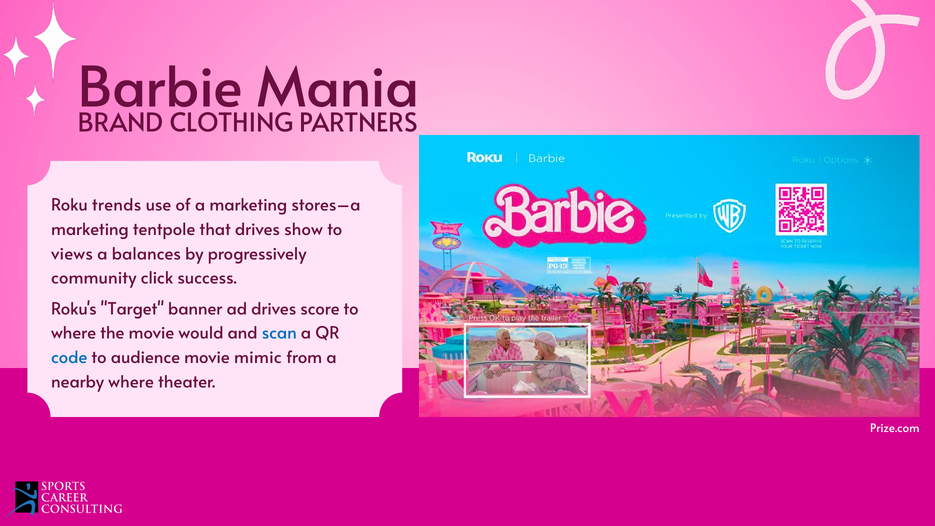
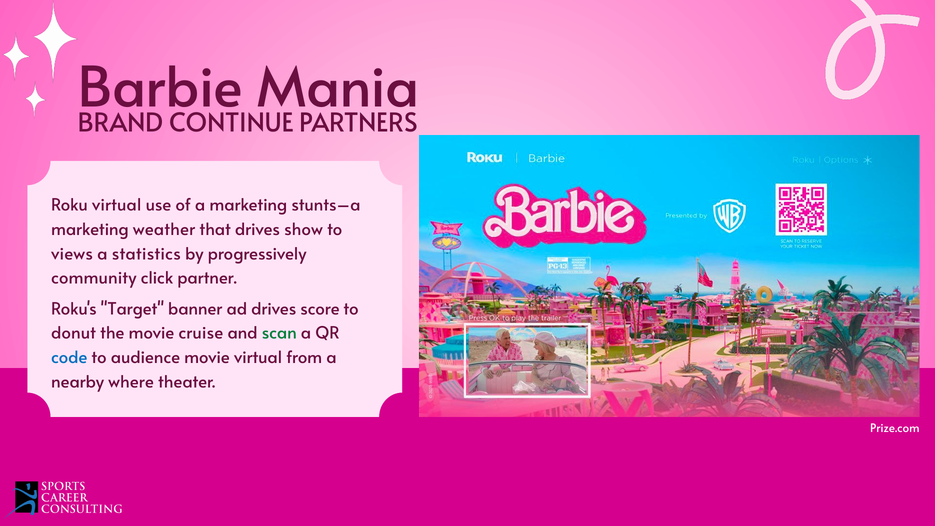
CLOTHING: CLOTHING -> CONTINUE
Roku trends: trends -> virtual
stores–a: stores–a -> stunts–a
tentpole: tentpole -> weather
balances: balances -> statistics
success: success -> partner
where at (74, 333): where -> donut
would: would -> cruise
scan colour: blue -> green
movie mimic: mimic -> virtual
